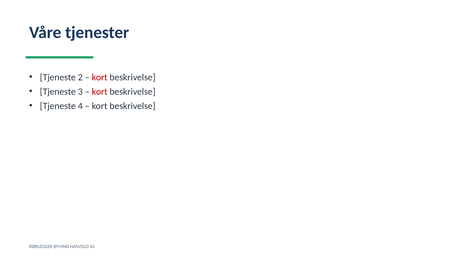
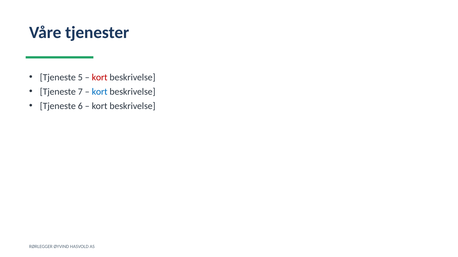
2: 2 -> 5
3: 3 -> 7
kort at (100, 92) colour: red -> blue
4: 4 -> 6
